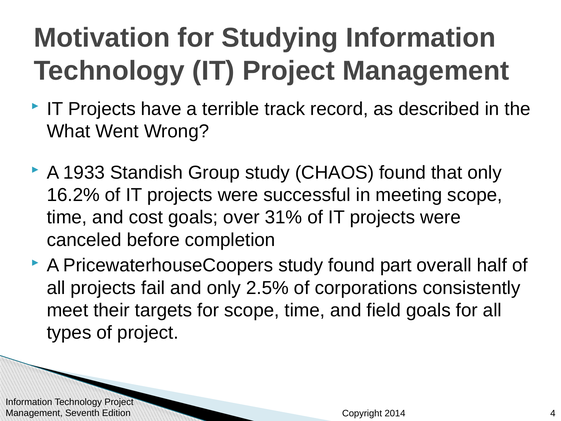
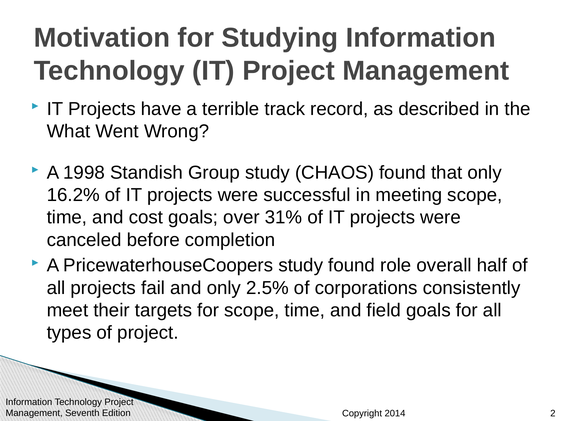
1933: 1933 -> 1998
part: part -> role
4: 4 -> 2
